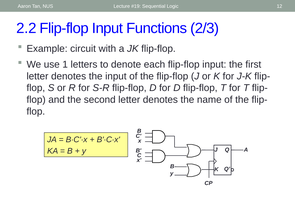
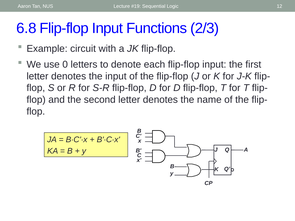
2.2: 2.2 -> 6.8
1: 1 -> 0
